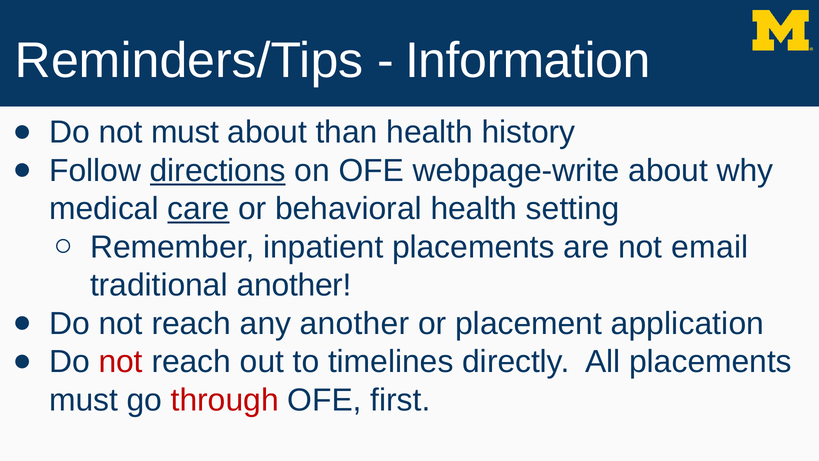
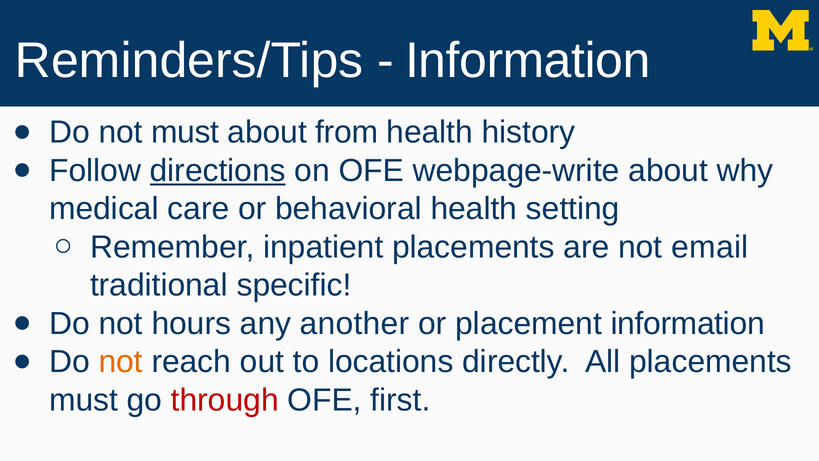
than: than -> from
care underline: present -> none
traditional another: another -> specific
reach at (191, 324): reach -> hours
placement application: application -> information
not at (121, 362) colour: red -> orange
timelines: timelines -> locations
